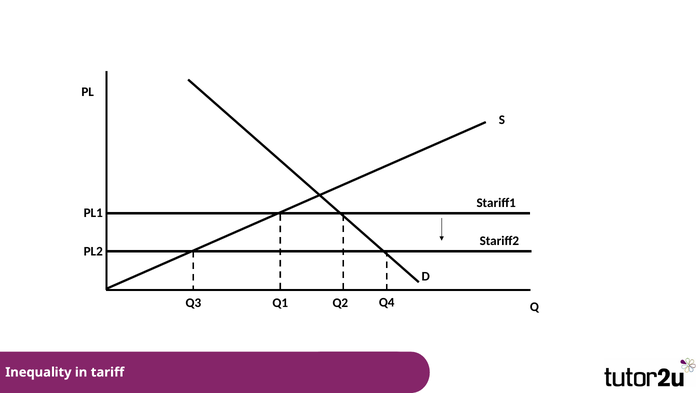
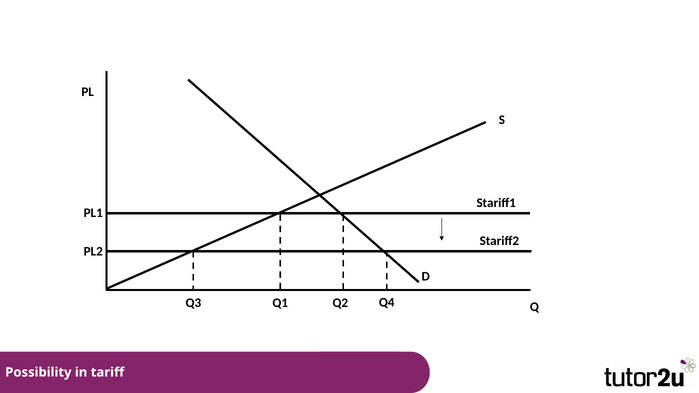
Inequality: Inequality -> Possibility
